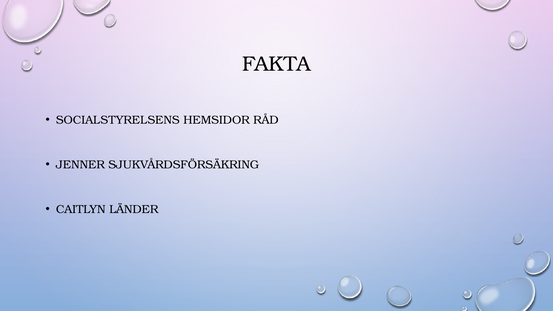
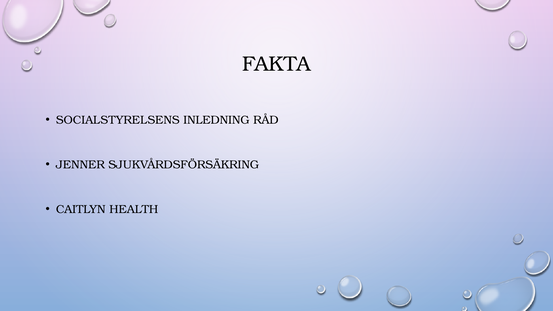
HEMSIDOR: HEMSIDOR -> INLEDNING
LÄNDER: LÄNDER -> HEALTH
